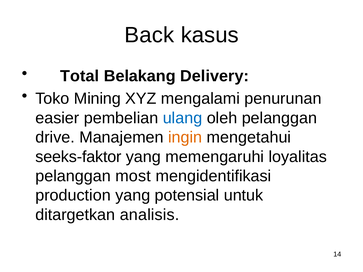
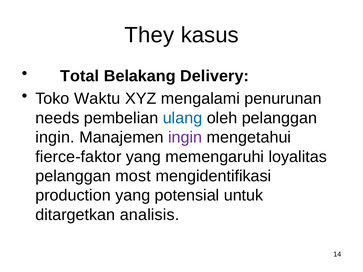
Back: Back -> They
Mining: Mining -> Waktu
easier: easier -> needs
drive at (55, 137): drive -> ingin
ingin at (185, 137) colour: orange -> purple
seeks-faktor: seeks-faktor -> fierce-faktor
